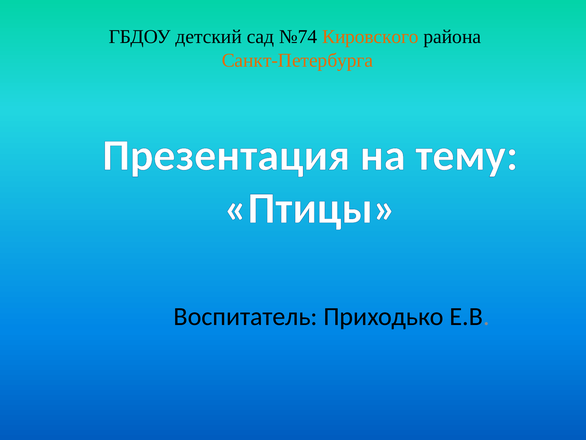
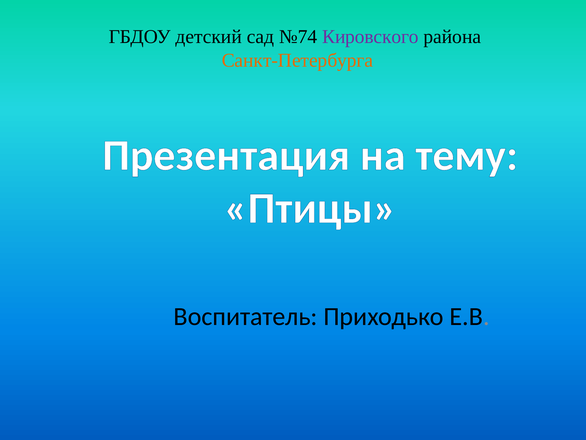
Кировского colour: orange -> purple
